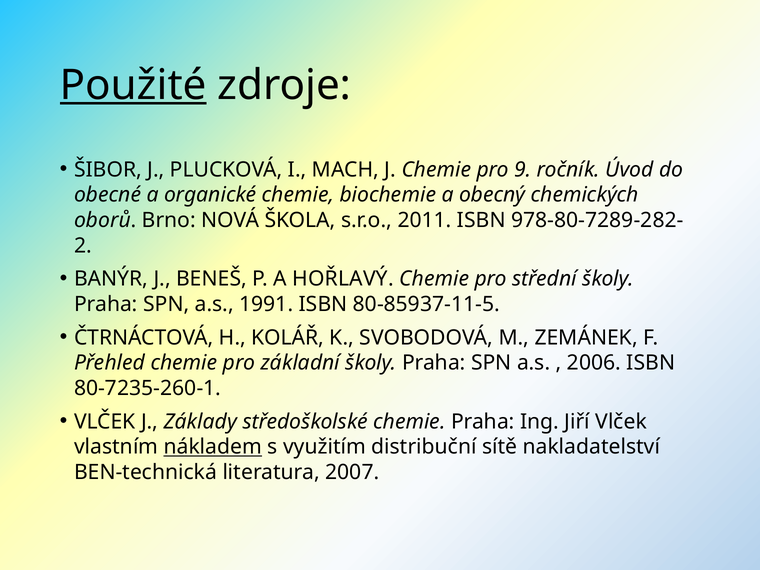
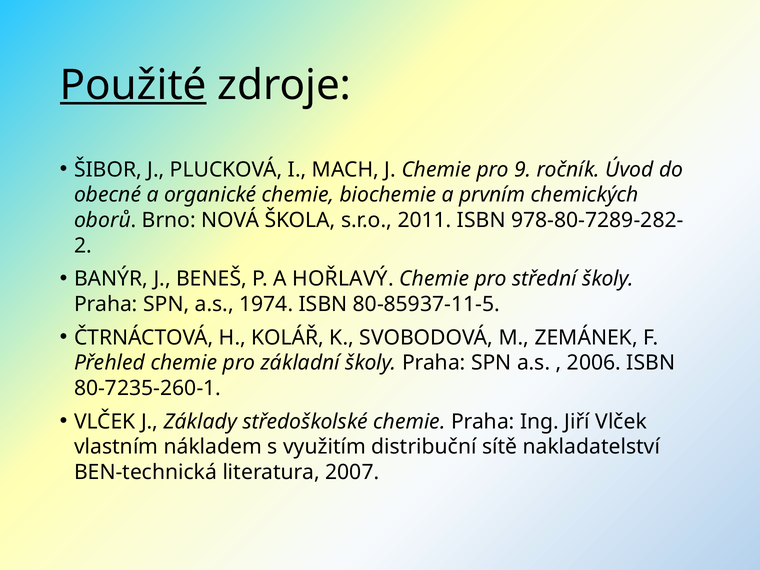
obecný: obecný -> prvním
1991: 1991 -> 1974
nákladem underline: present -> none
